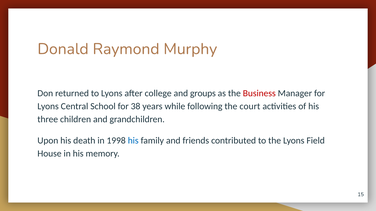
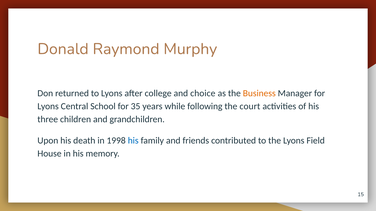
groups: groups -> choice
Business colour: red -> orange
38: 38 -> 35
